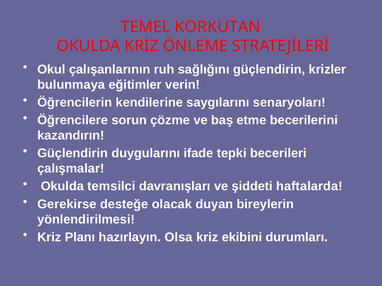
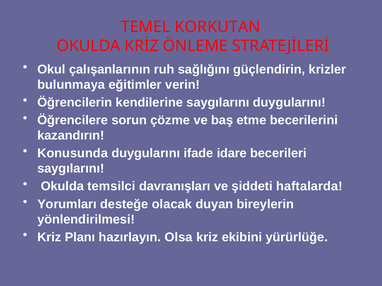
saygılarını senaryoları: senaryoları -> duygularını
Güçlendirin at (73, 153): Güçlendirin -> Konusunda
tepki: tepki -> idare
çalışmalar at (71, 169): çalışmalar -> saygılarını
Gerekirse: Gerekirse -> Yorumları
durumları: durumları -> yürürlüğe
